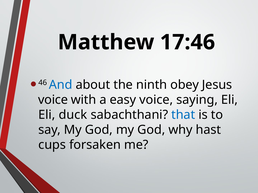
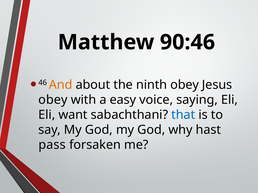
17:46: 17:46 -> 90:46
And colour: blue -> orange
voice at (53, 100): voice -> obey
duck: duck -> want
cups: cups -> pass
